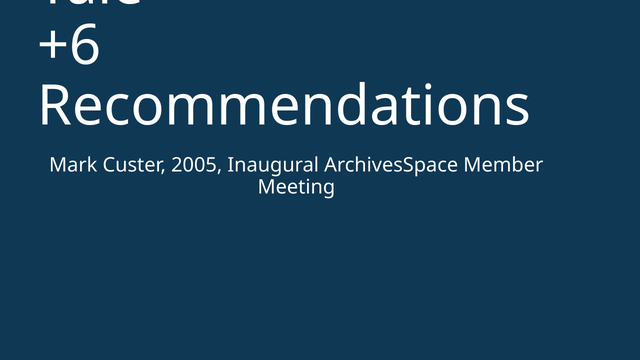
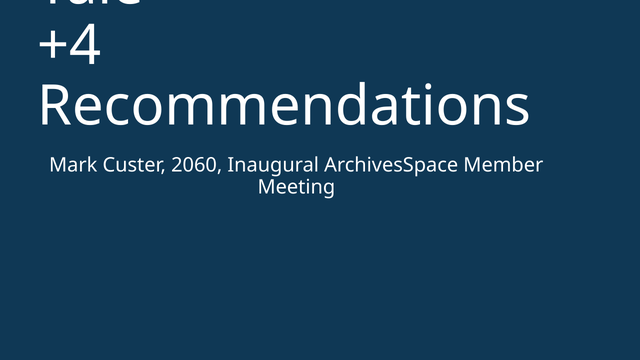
+6: +6 -> +4
2005: 2005 -> 2060
